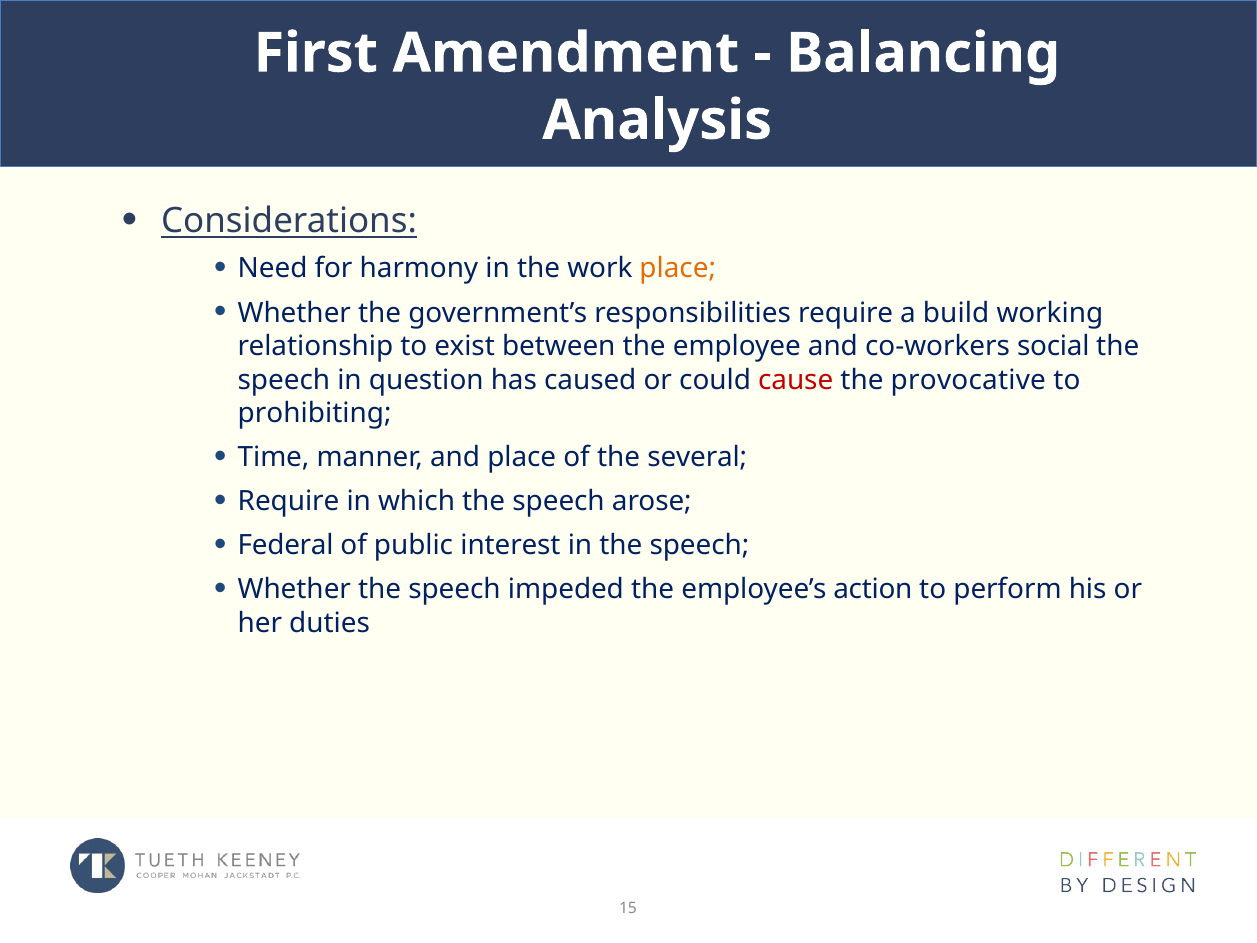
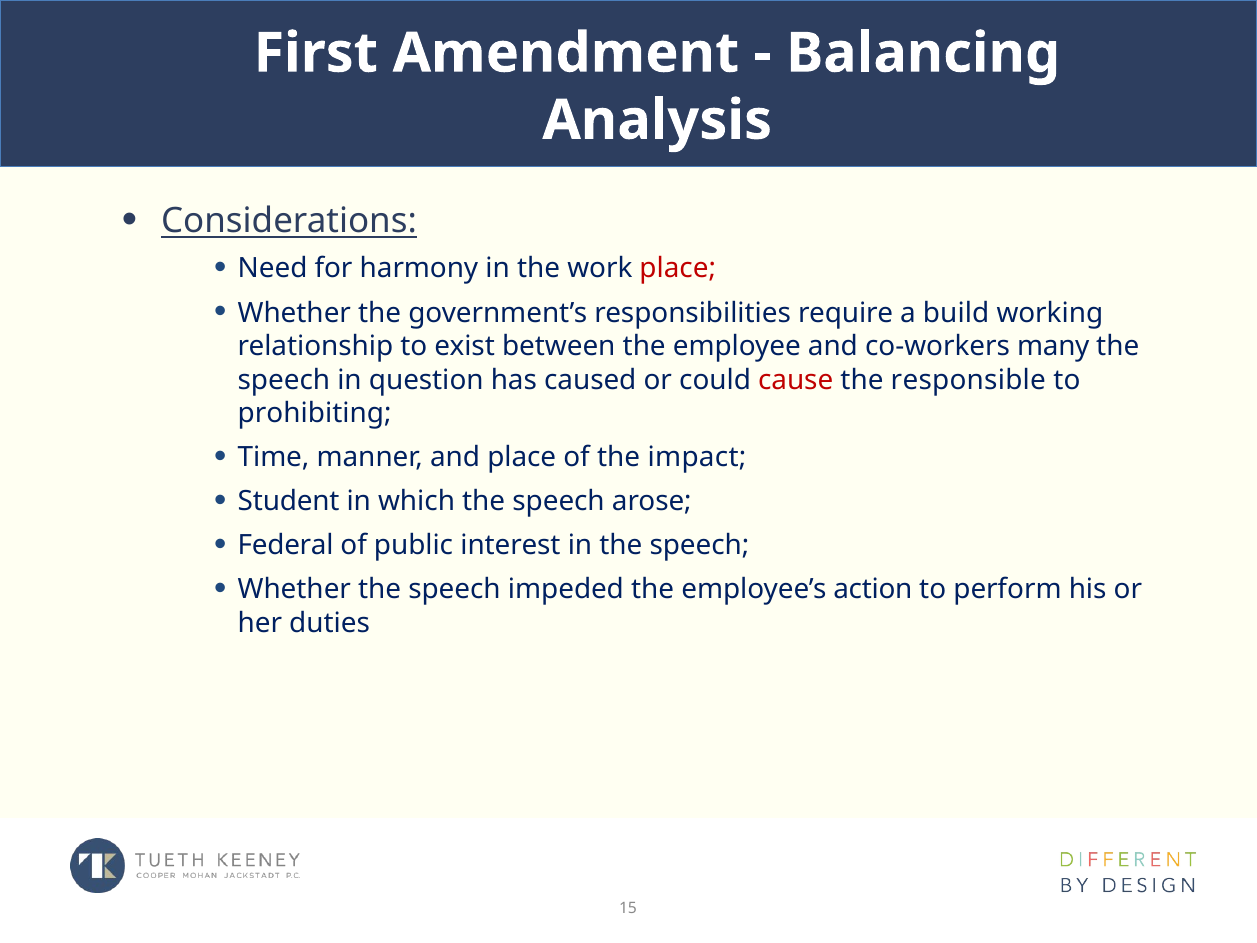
place at (678, 269) colour: orange -> red
social: social -> many
provocative: provocative -> responsible
several: several -> impact
Require at (289, 501): Require -> Student
